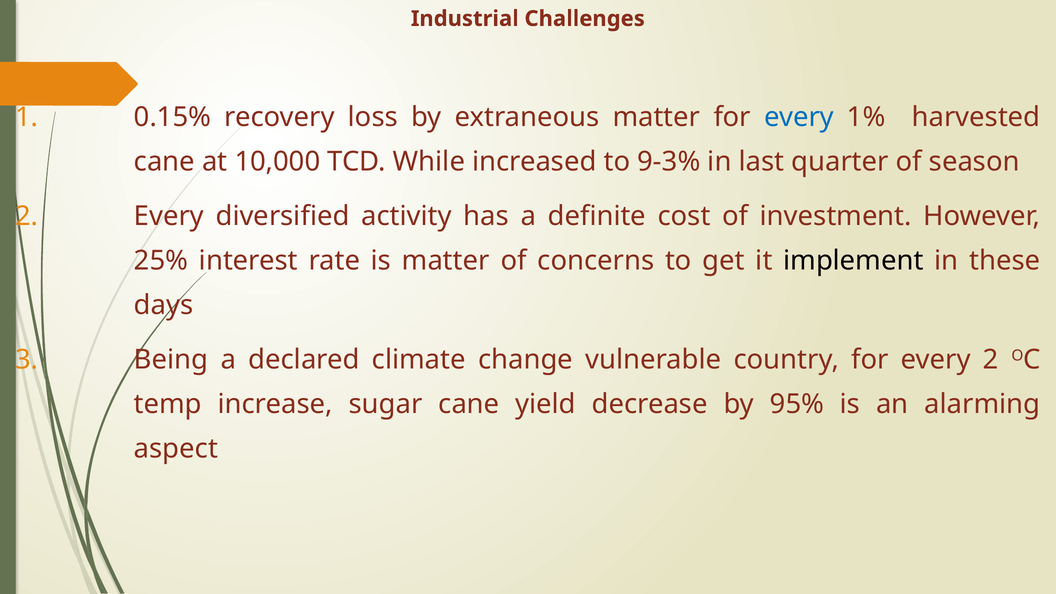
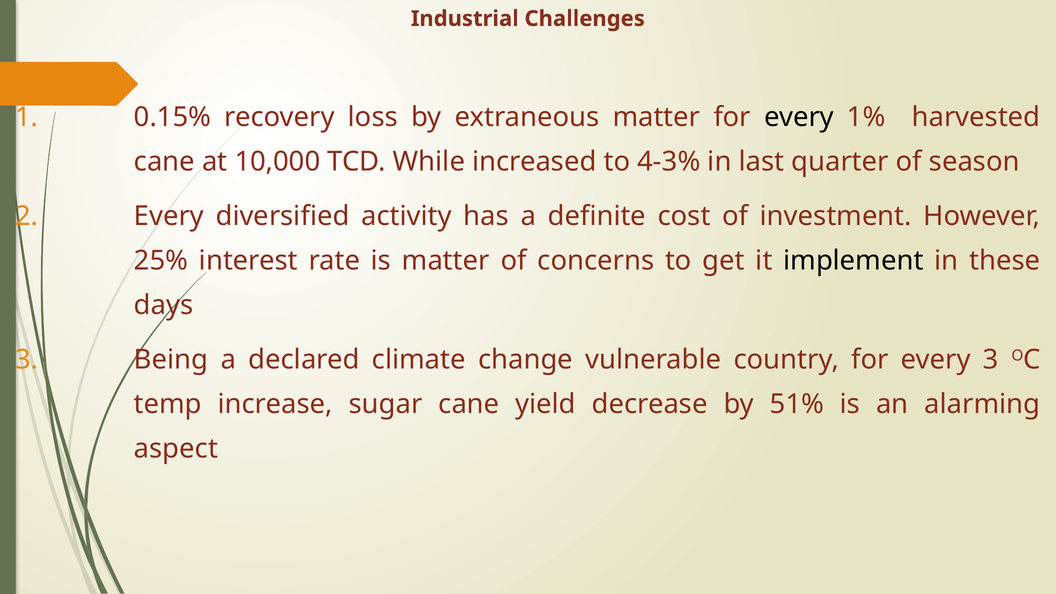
every at (799, 117) colour: blue -> black
9-3%: 9-3% -> 4-3%
every 2: 2 -> 3
95%: 95% -> 51%
